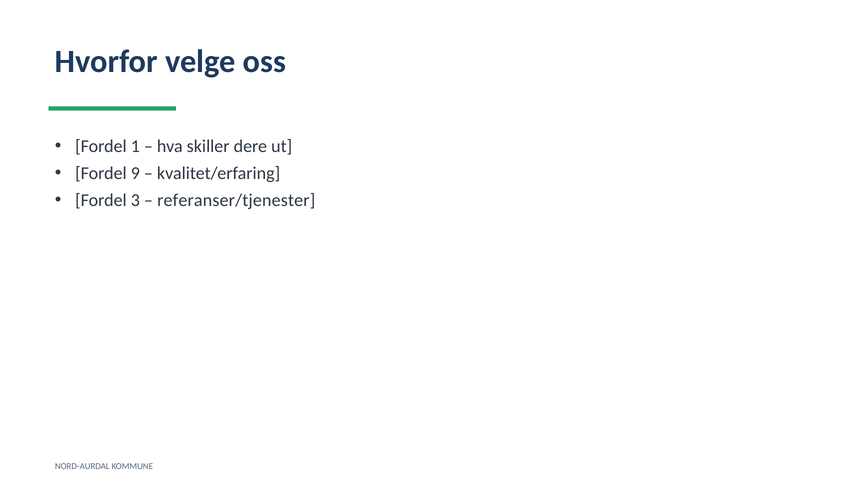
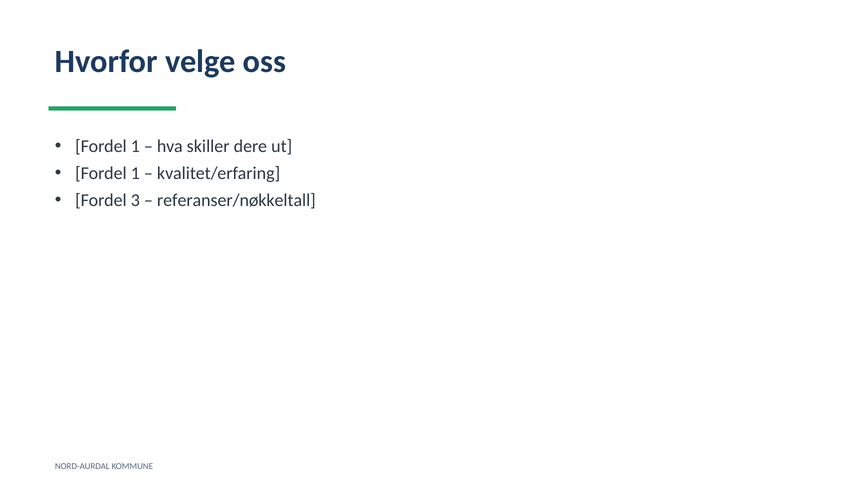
9 at (135, 173): 9 -> 1
referanser/tjenester: referanser/tjenester -> referanser/nøkkeltall
